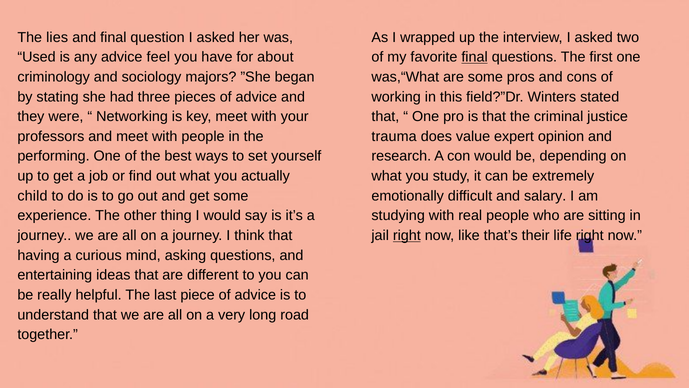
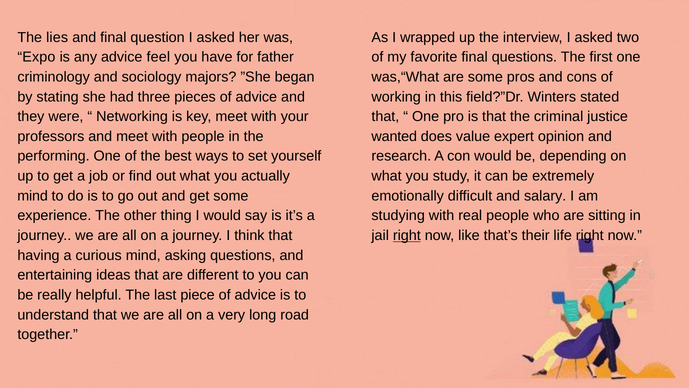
Used: Used -> Expo
about: about -> father
final at (475, 57) underline: present -> none
trauma: trauma -> wanted
child at (32, 196): child -> mind
